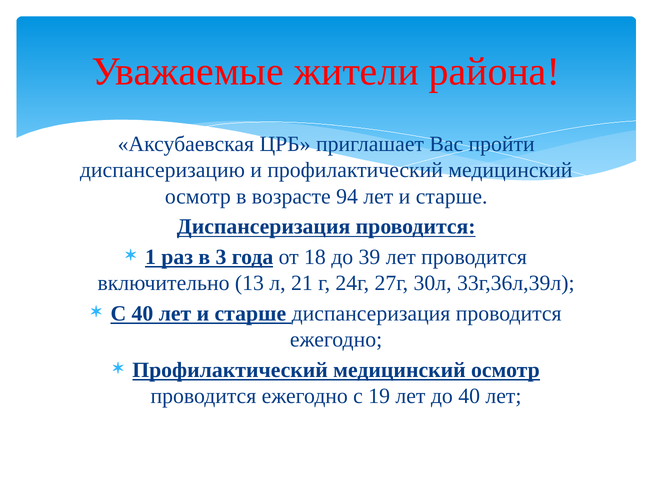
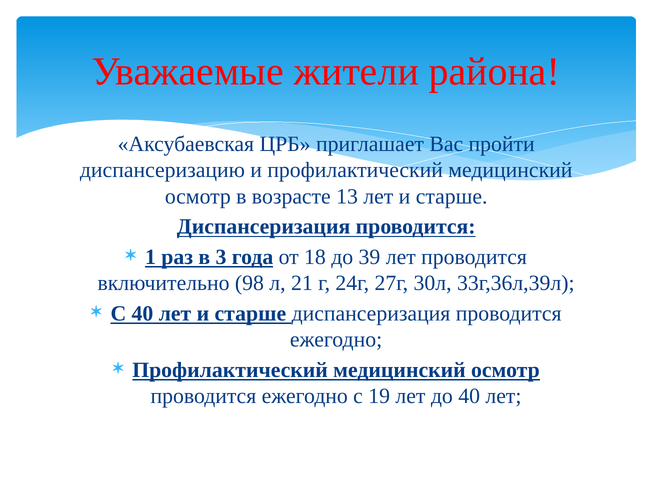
94: 94 -> 13
13: 13 -> 98
